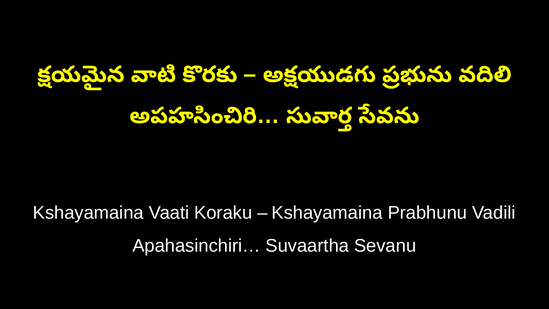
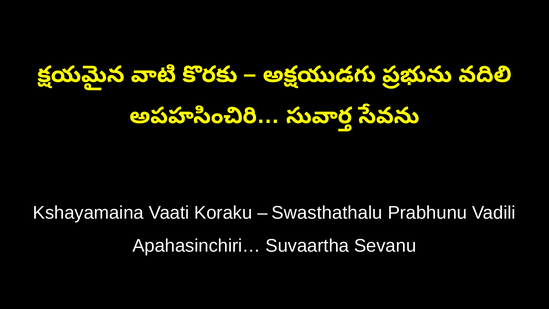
Kshayamaina at (327, 213): Kshayamaina -> Swasthathalu
